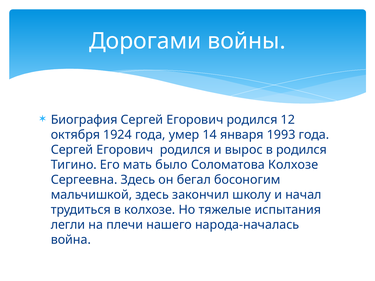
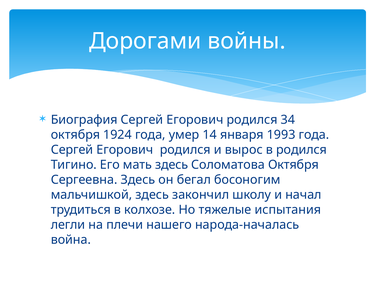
12: 12 -> 34
мать было: было -> здесь
Соломатова Колхозе: Колхозе -> Октября
